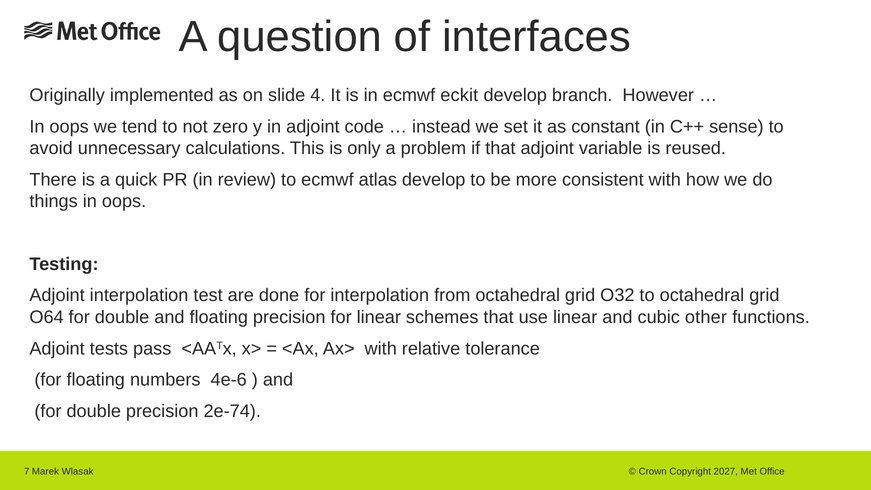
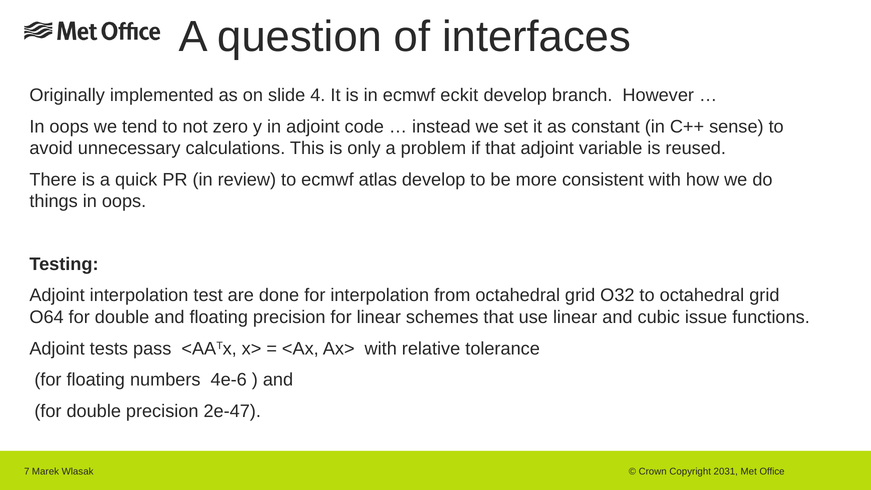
other: other -> issue
2e-74: 2e-74 -> 2e-47
2027: 2027 -> 2031
